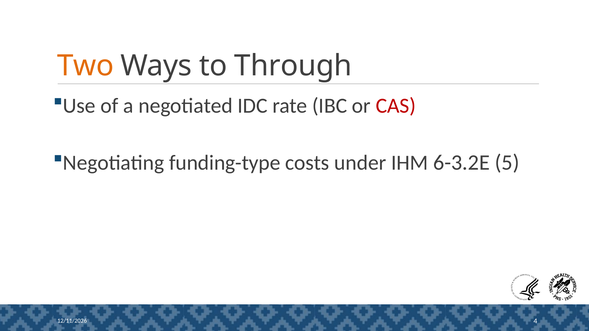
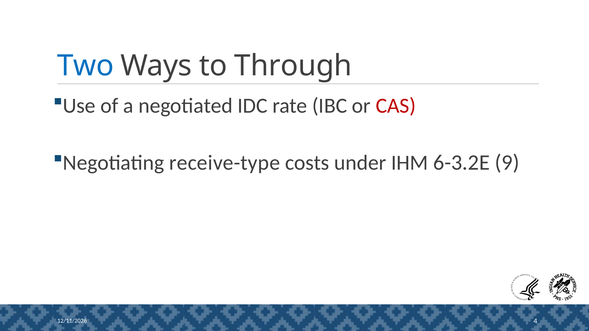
Two colour: orange -> blue
funding-type: funding-type -> receive-type
5: 5 -> 9
